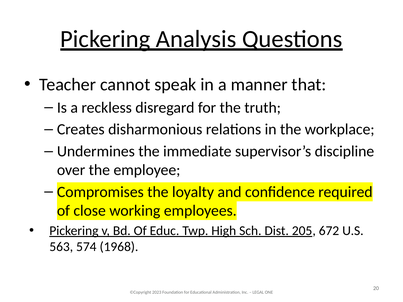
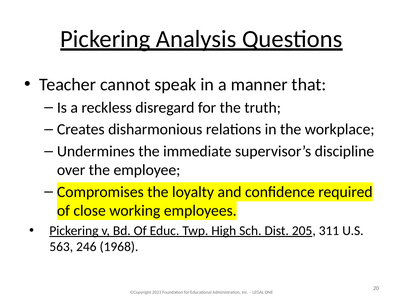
672: 672 -> 311
574: 574 -> 246
